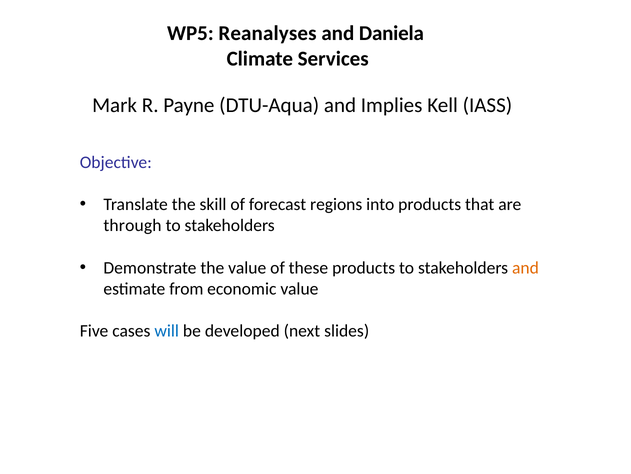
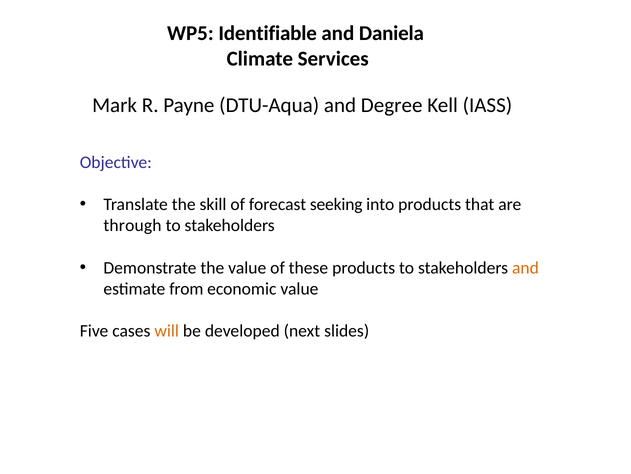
Reanalyses: Reanalyses -> Identifiable
Implies: Implies -> Degree
regions: regions -> seeking
will colour: blue -> orange
